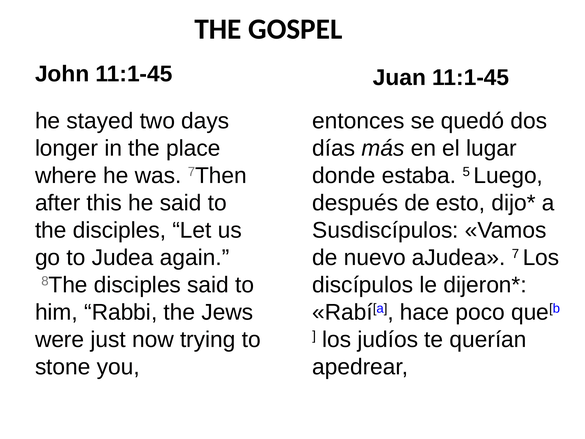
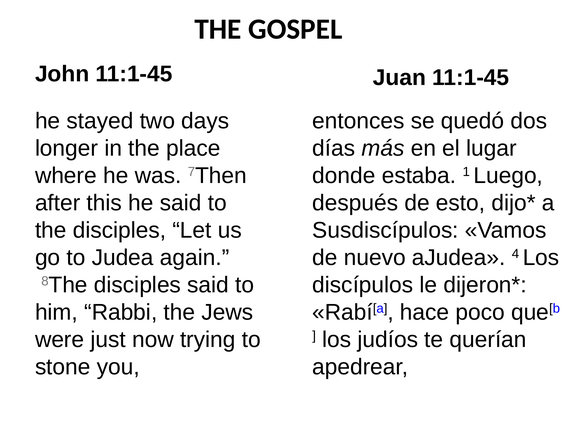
5: 5 -> 1
7: 7 -> 4
